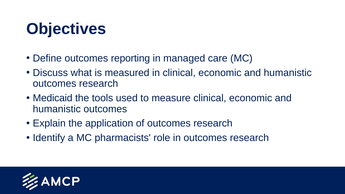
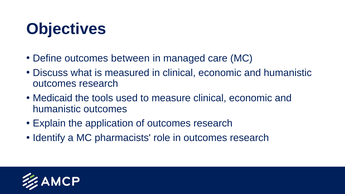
reporting: reporting -> between
